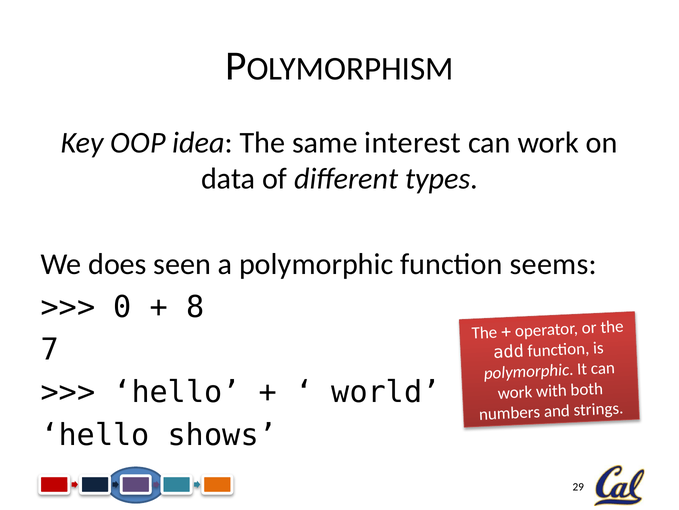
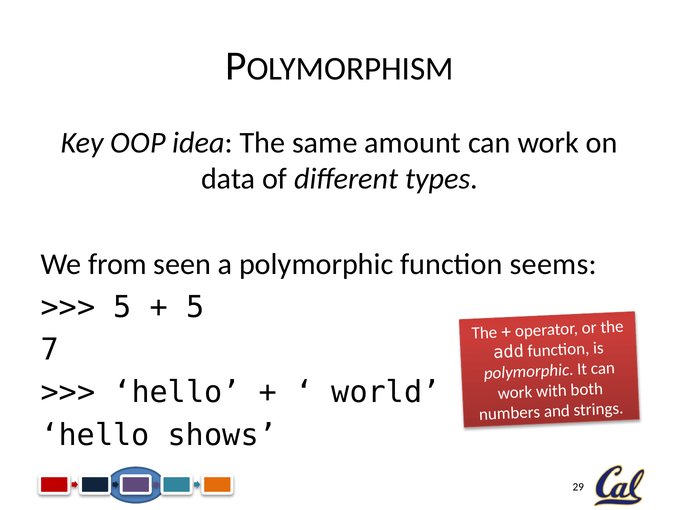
interest: interest -> amount
does: does -> from
0 at (122, 307): 0 -> 5
8 at (195, 307): 8 -> 5
